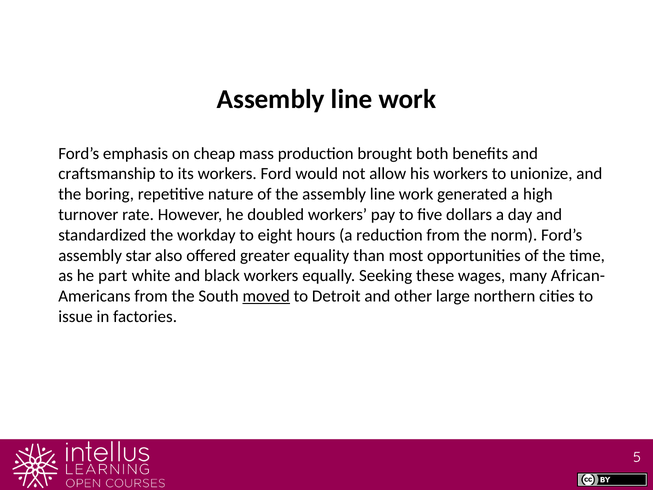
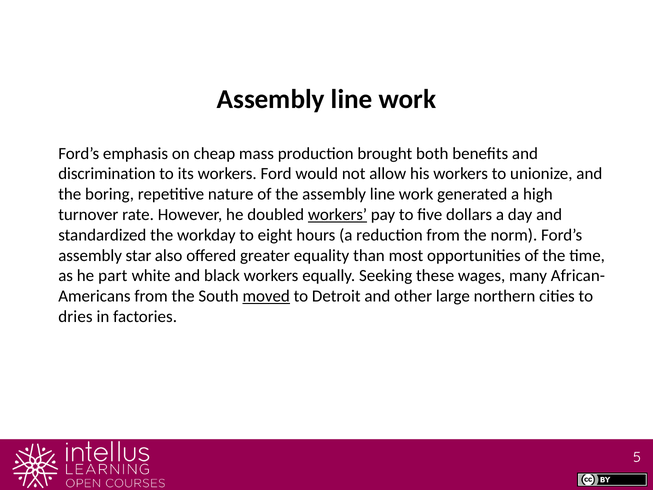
craftsmanship: craftsmanship -> discrimination
workers at (338, 215) underline: none -> present
issue: issue -> dries
